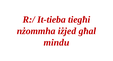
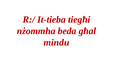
iżjed: iżjed -> beda
